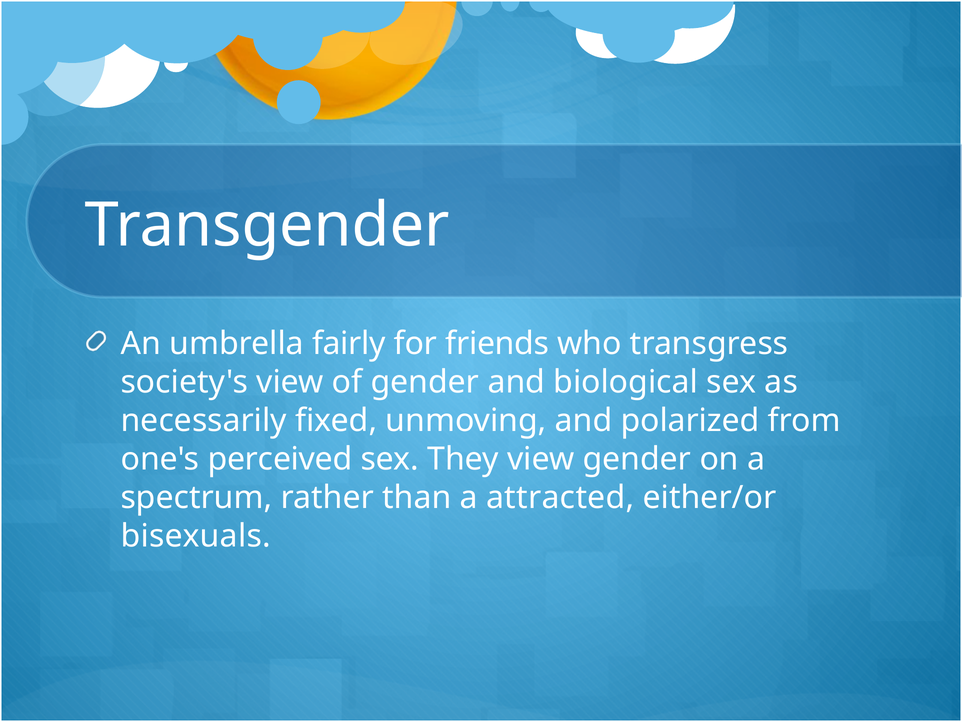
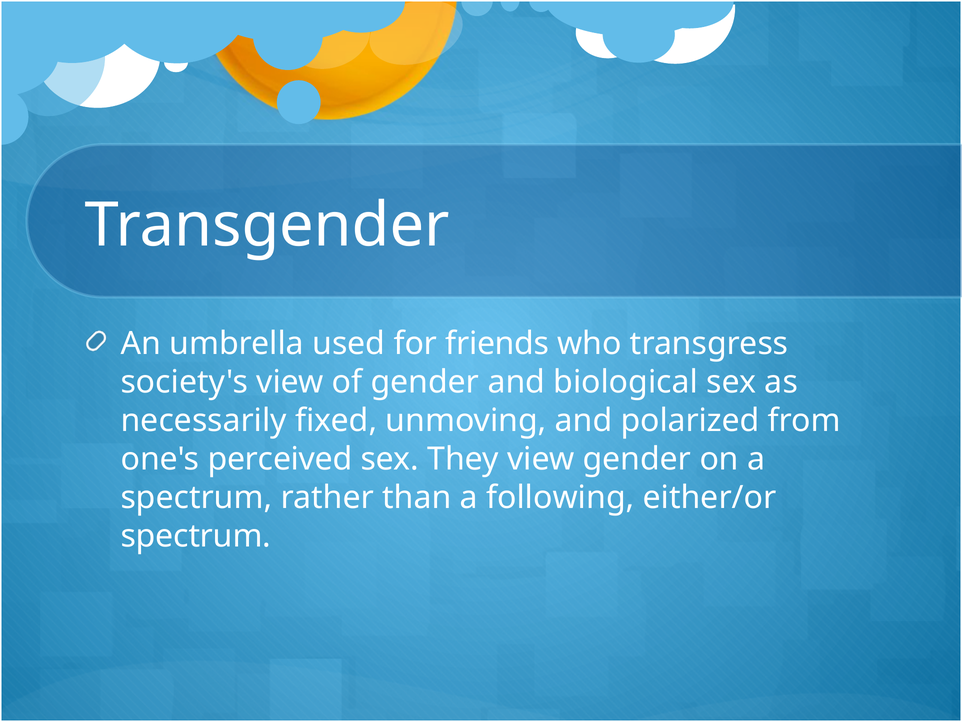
fairly: fairly -> used
attracted: attracted -> following
bisexuals at (196, 536): bisexuals -> spectrum
